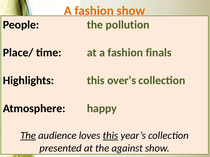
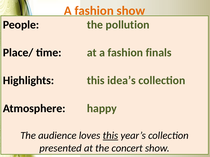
over’s: over’s -> idea’s
The at (28, 136) underline: present -> none
against: against -> concert
